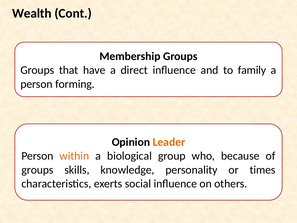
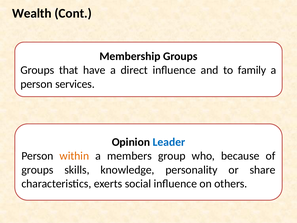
forming: forming -> services
Leader colour: orange -> blue
biological: biological -> members
times: times -> share
